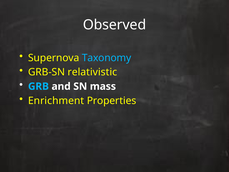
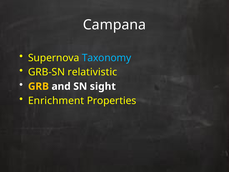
Observed: Observed -> Campana
GRB colour: light blue -> yellow
mass: mass -> sight
